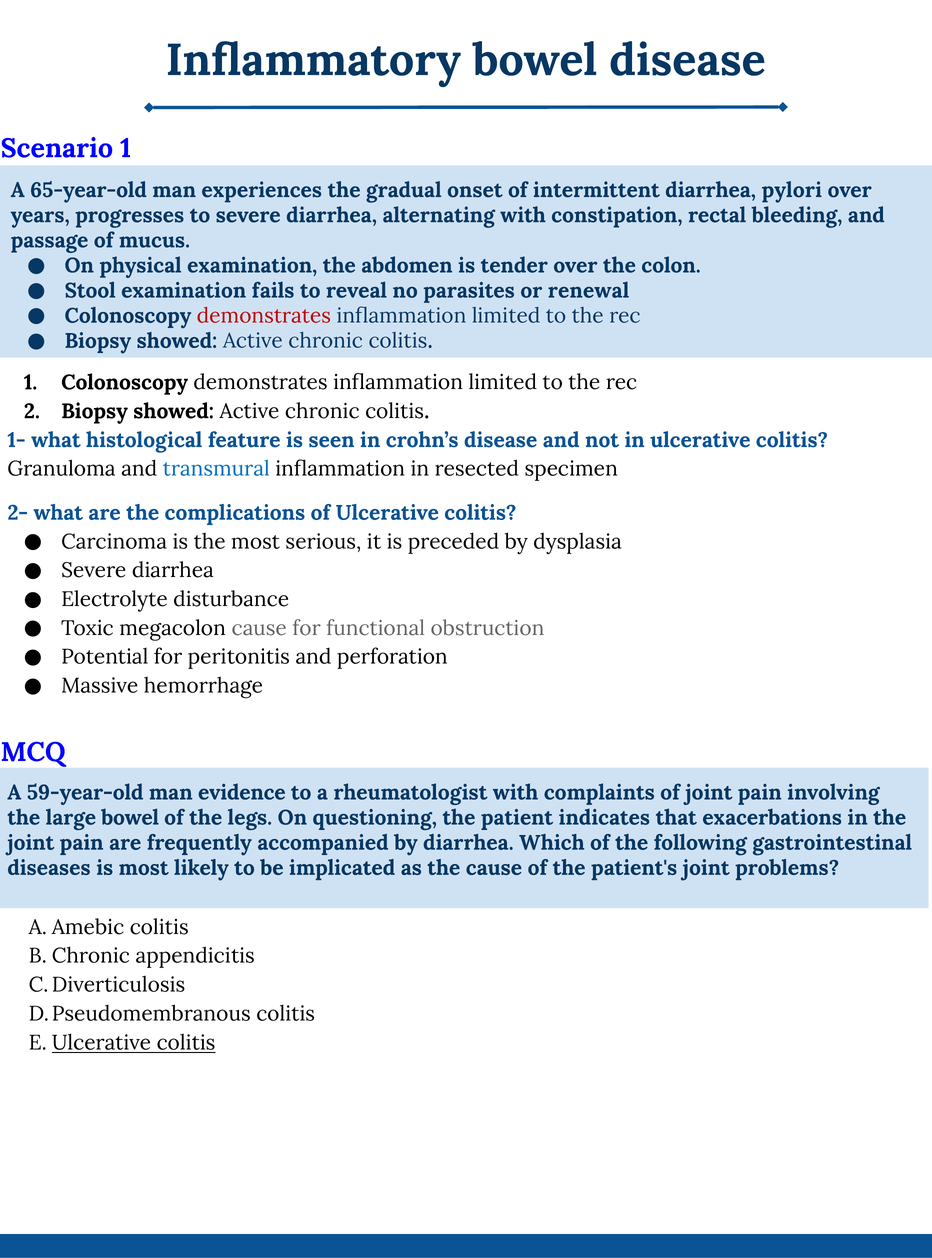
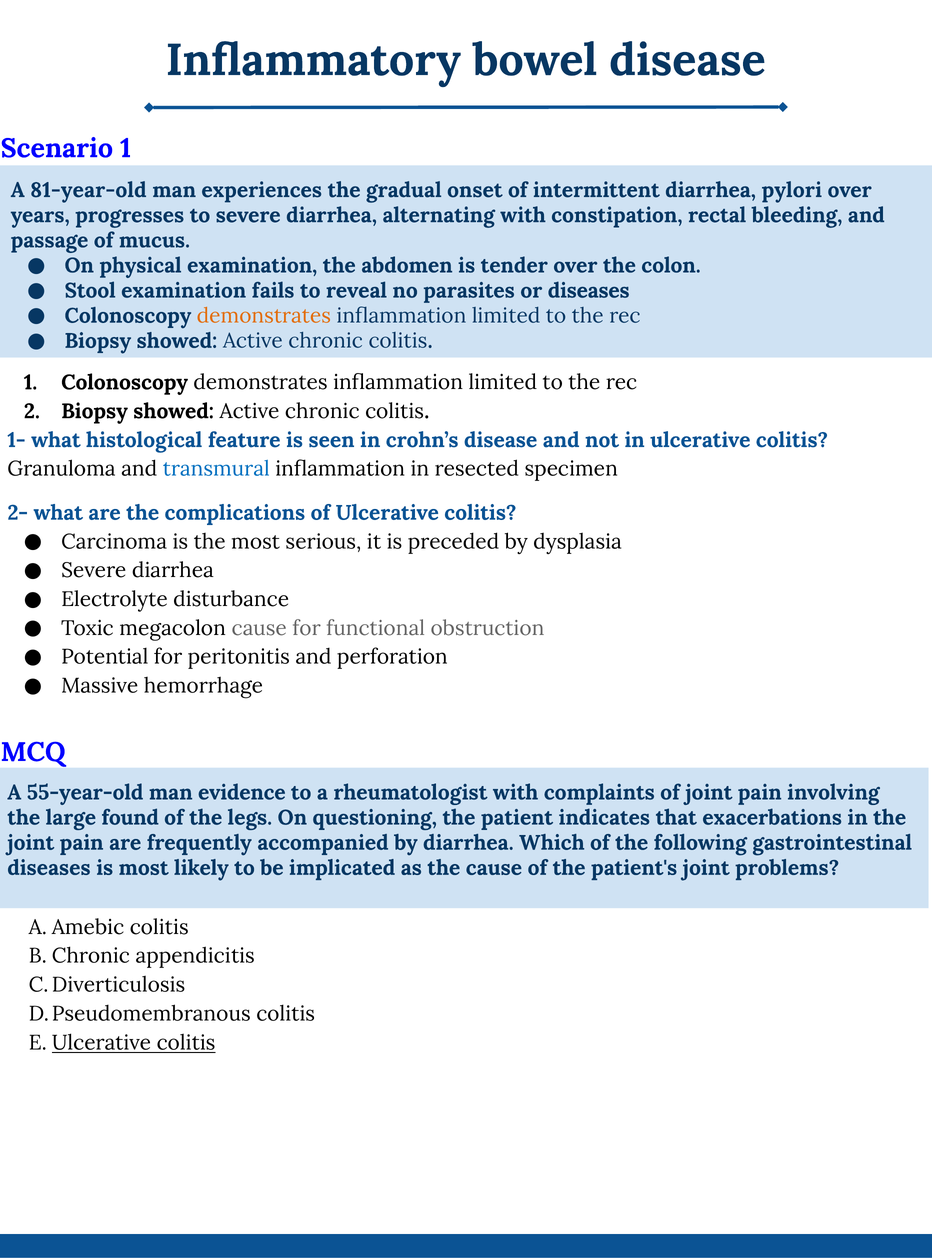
65-year-old: 65-year-old -> 81-year-old
or renewal: renewal -> diseases
demonstrates at (264, 316) colour: red -> orange
59-year-old: 59-year-old -> 55-year-old
large bowel: bowel -> found
